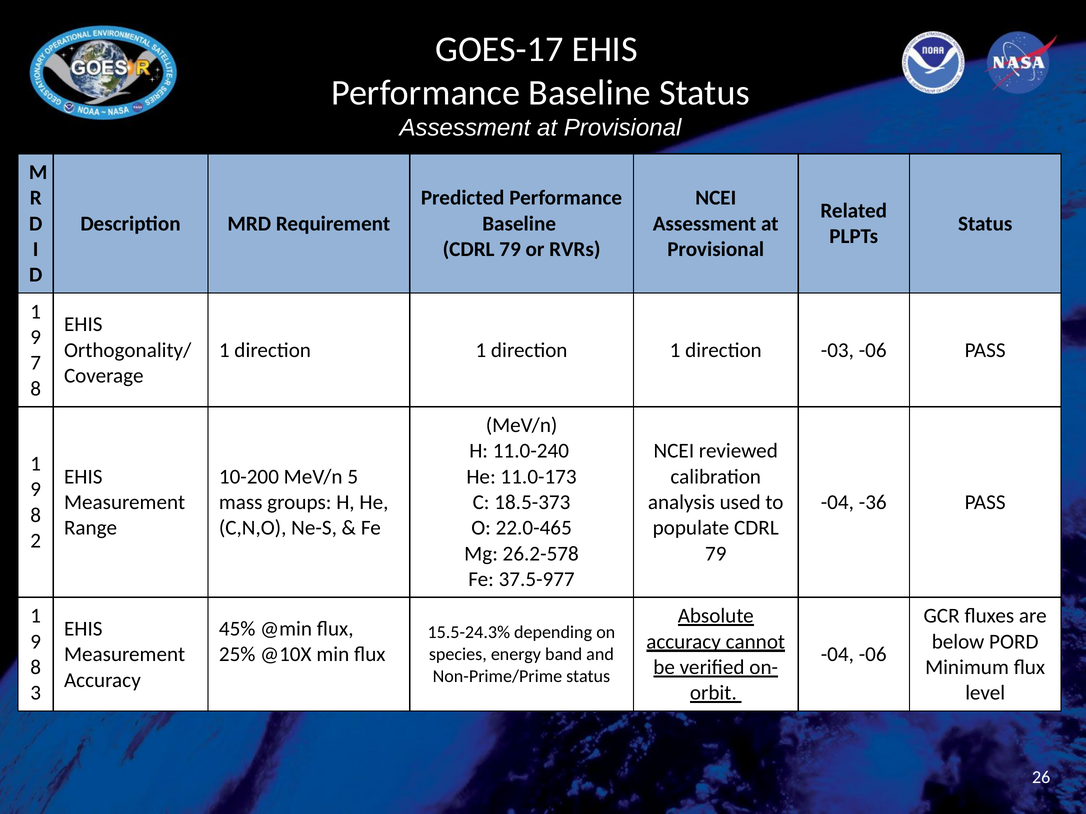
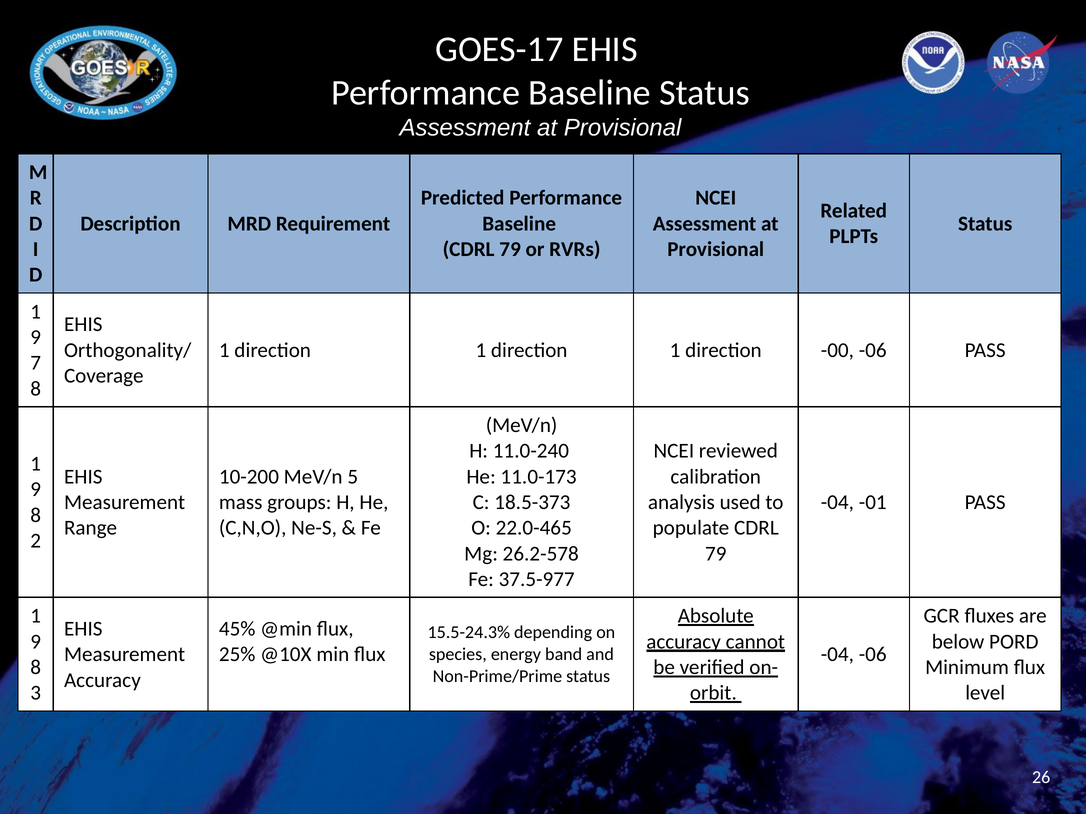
-03: -03 -> -00
-36: -36 -> -01
